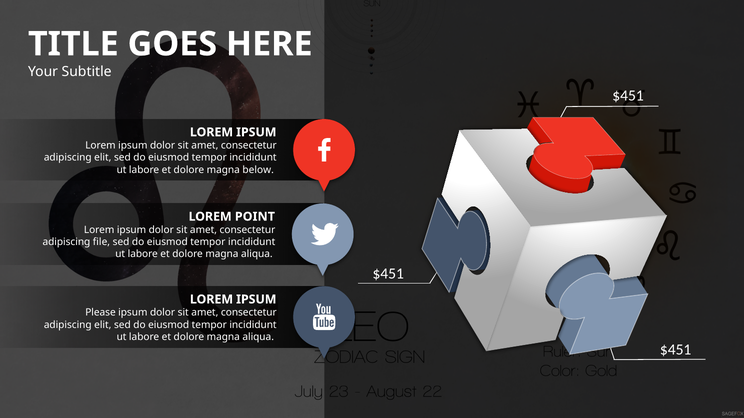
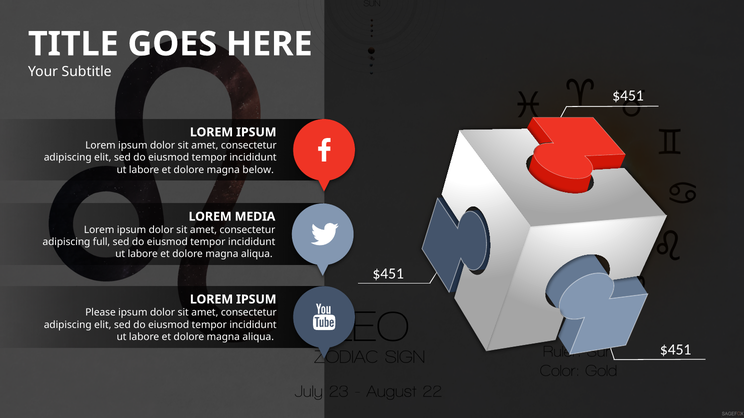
POINT: POINT -> MEDIA
file: file -> full
